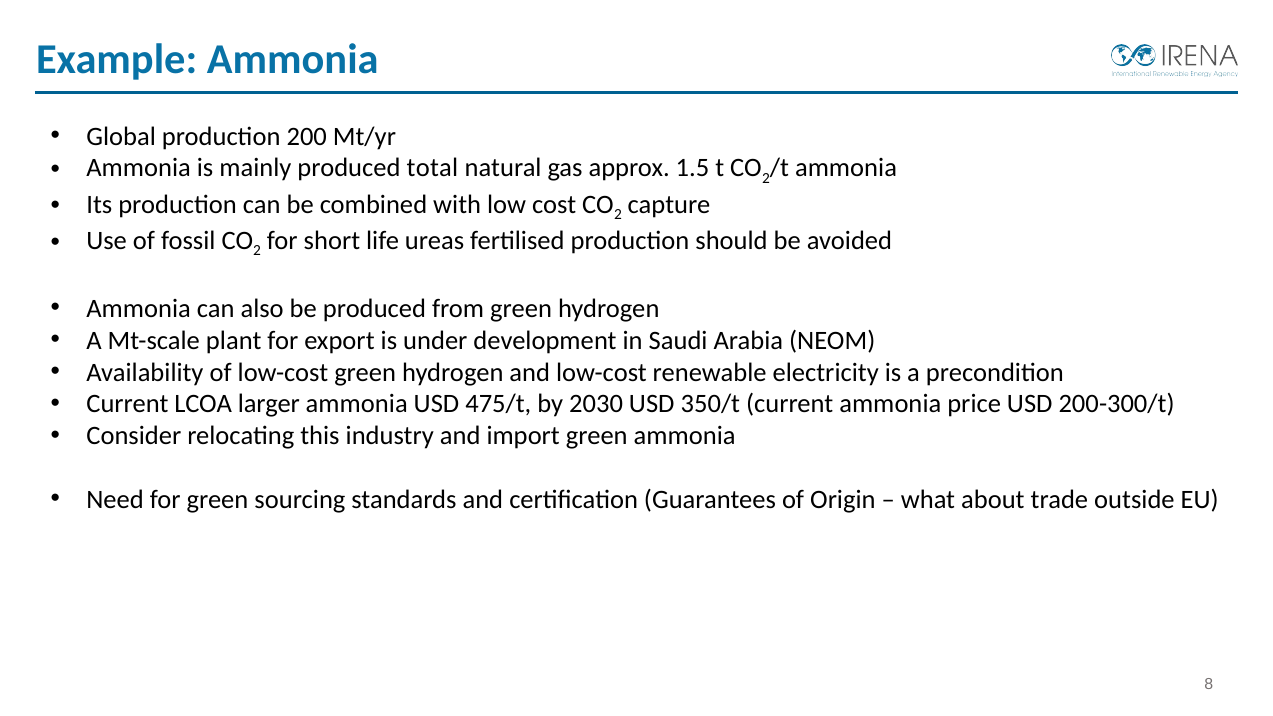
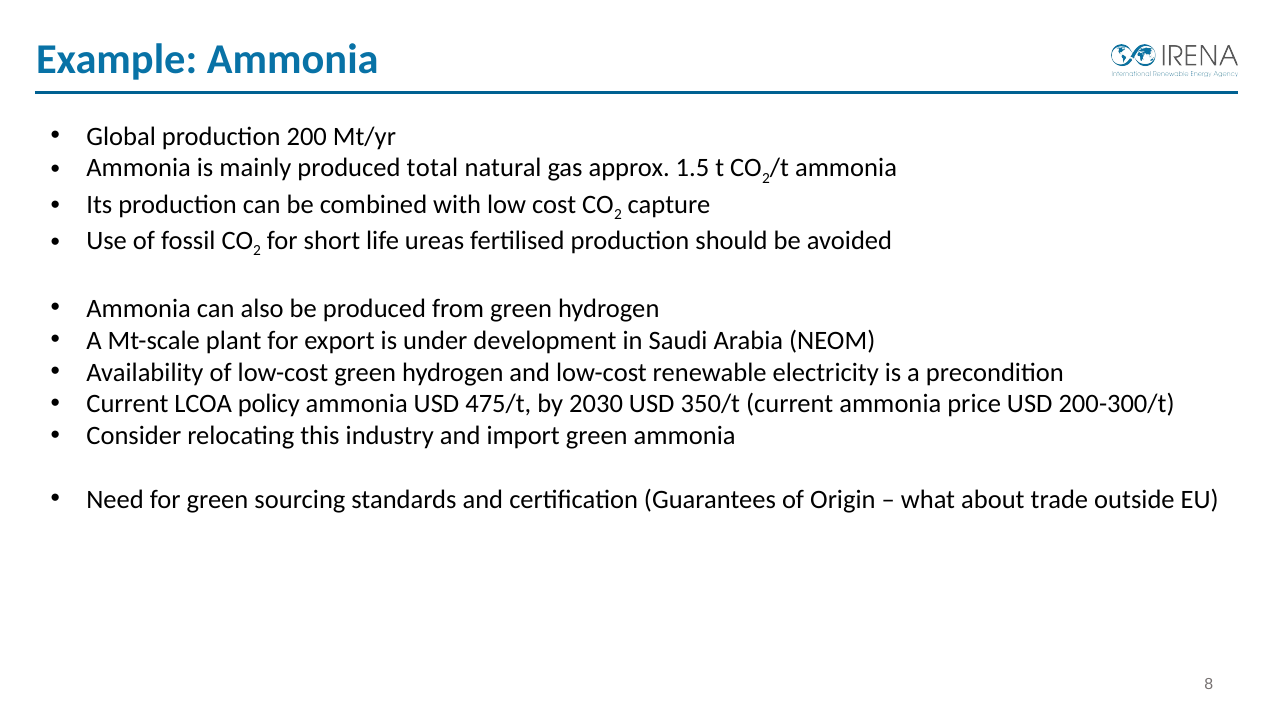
larger: larger -> policy
